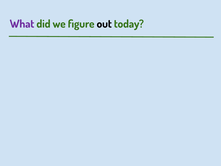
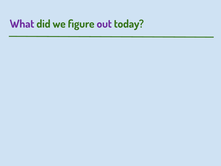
out colour: black -> purple
